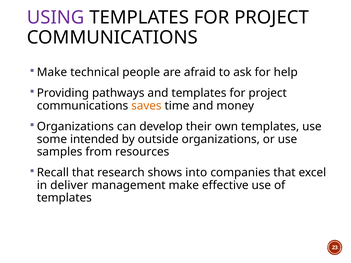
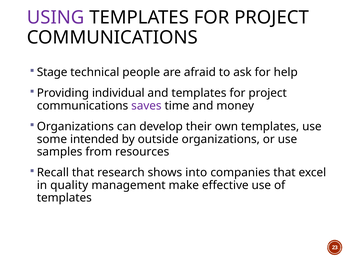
Make at (52, 72): Make -> Stage
pathways: pathways -> individual
saves colour: orange -> purple
deliver: deliver -> quality
